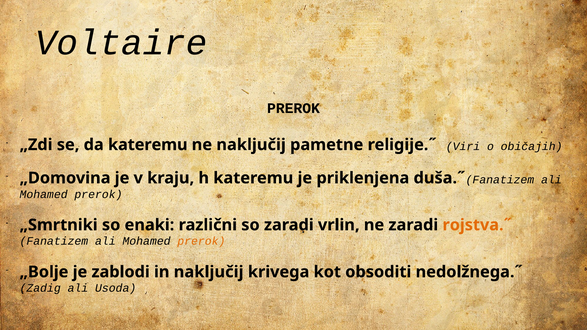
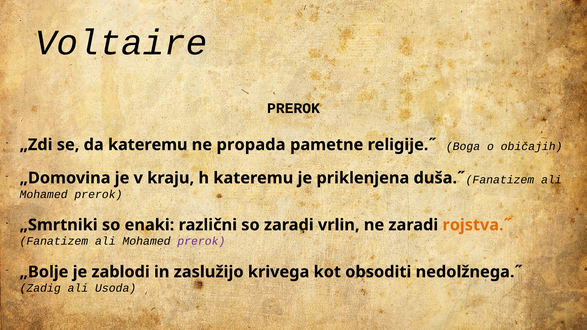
ne naključij: naključij -> propada
Viri: Viri -> Boga
prerok at (201, 241) colour: orange -> purple
in naključij: naključij -> zaslužijo
